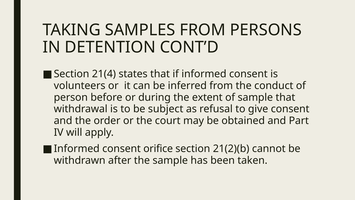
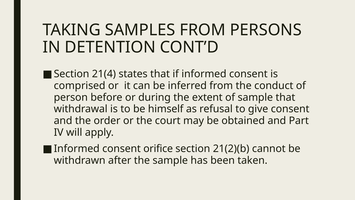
volunteers: volunteers -> comprised
subject: subject -> himself
